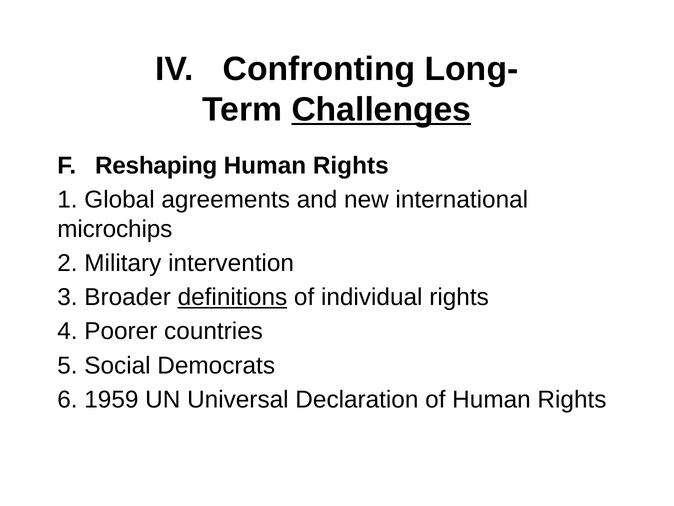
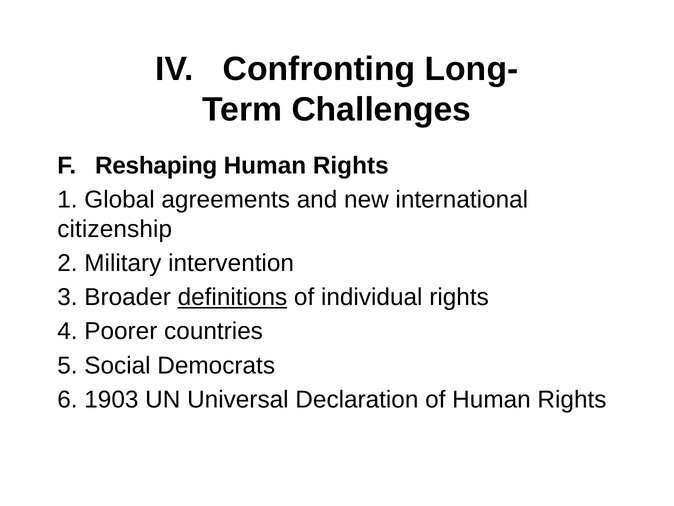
Challenges underline: present -> none
microchips: microchips -> citizenship
1959: 1959 -> 1903
